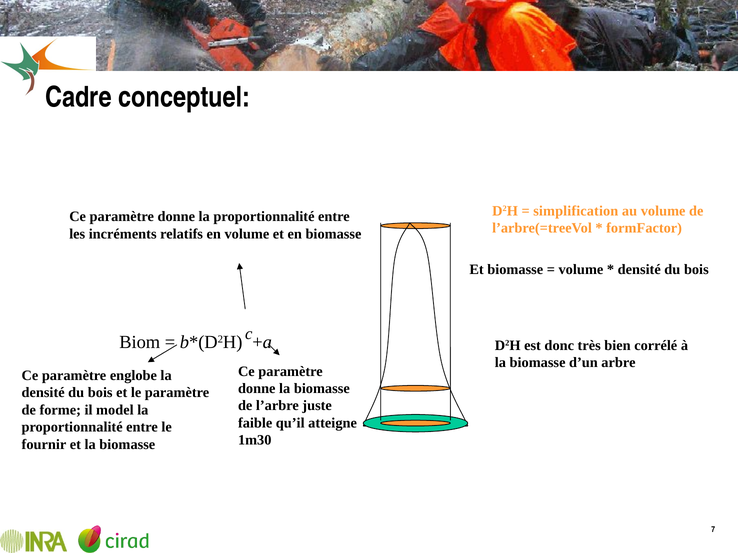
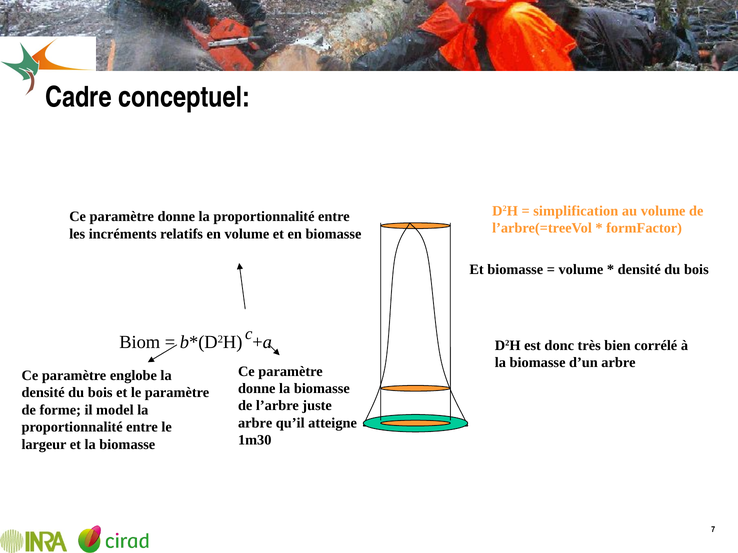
faible at (255, 423): faible -> arbre
fournir: fournir -> largeur
